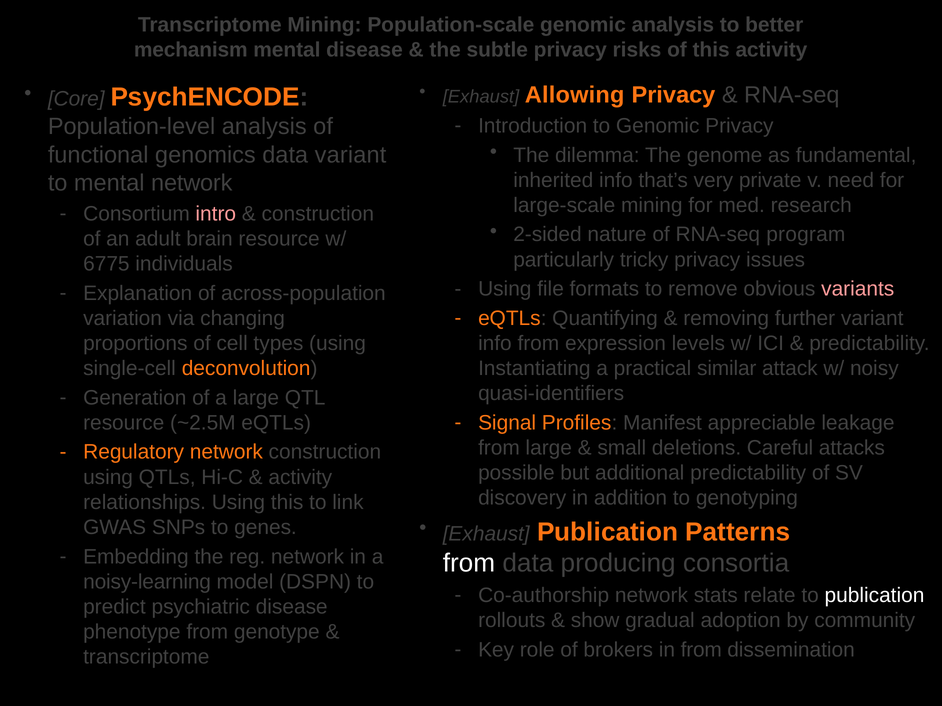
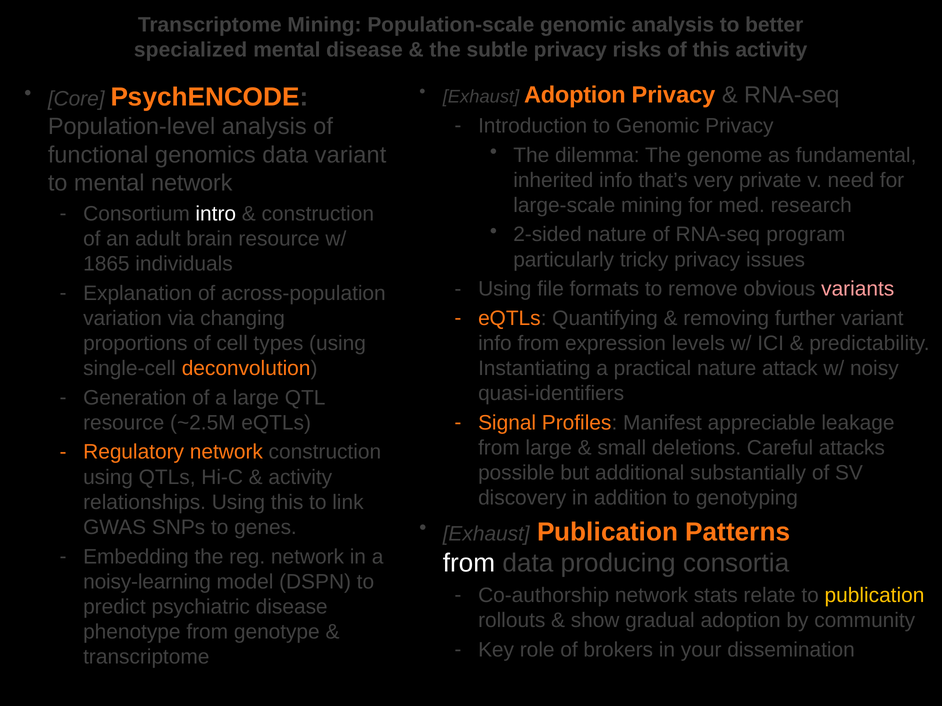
mechanism: mechanism -> specialized
Exhaust Allowing: Allowing -> Adoption
intro colour: pink -> white
6775: 6775 -> 1865
practical similar: similar -> nature
additional predictability: predictability -> substantially
publication at (874, 596) colour: white -> yellow
in from: from -> your
